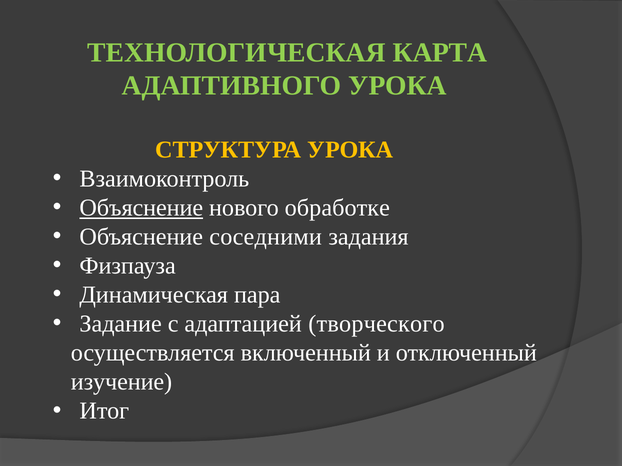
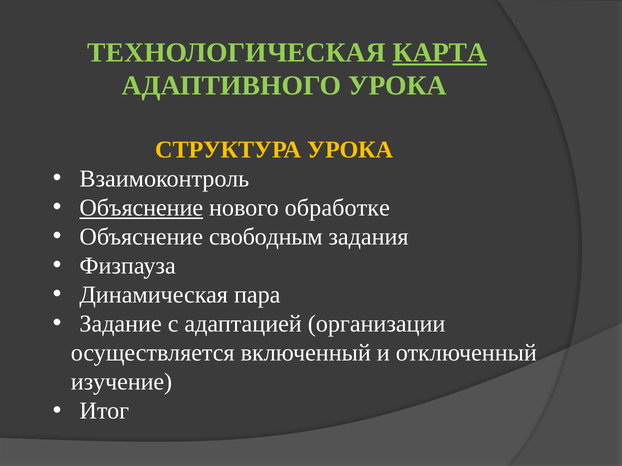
КАРТА underline: none -> present
соседними: соседними -> свободным
творческого: творческого -> организации
